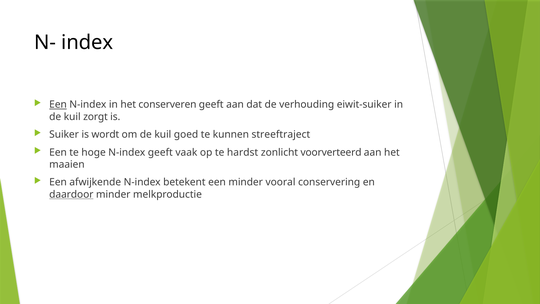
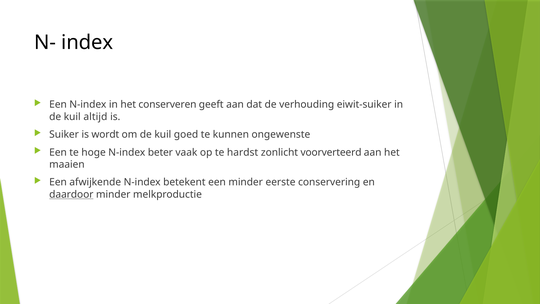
Een at (58, 105) underline: present -> none
zorgt: zorgt -> altijd
streeftraject: streeftraject -> ongewenste
N-index geeft: geeft -> beter
vooral: vooral -> eerste
